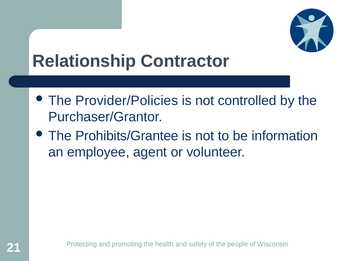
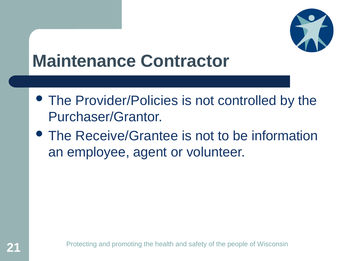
Relationship: Relationship -> Maintenance
Prohibits/Grantee: Prohibits/Grantee -> Receive/Grantee
